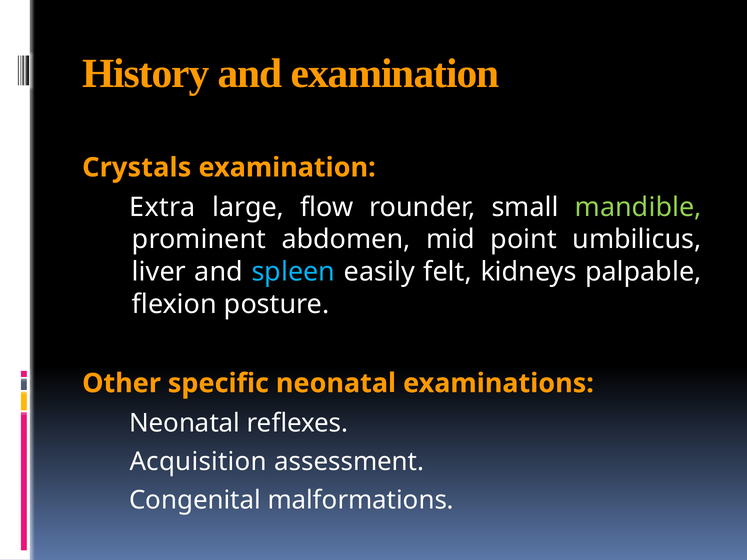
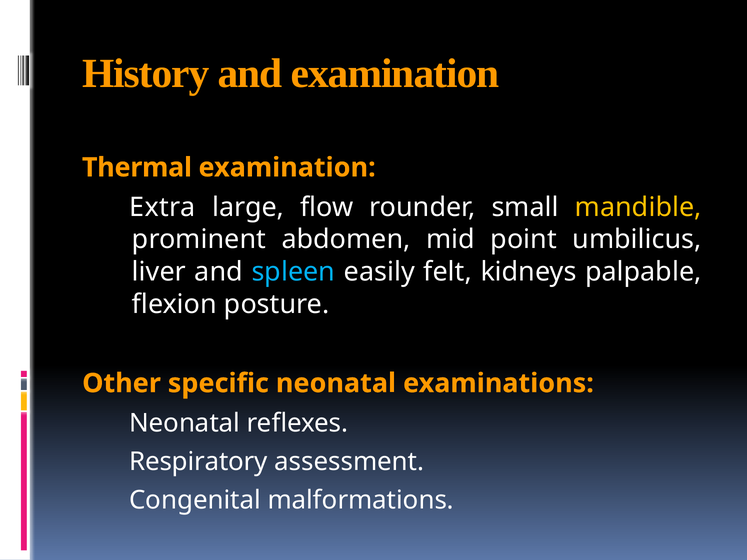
Crystals: Crystals -> Thermal
mandible colour: light green -> yellow
Acquisition: Acquisition -> Respiratory
